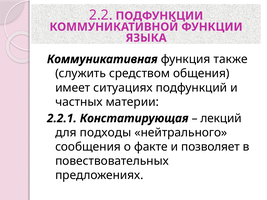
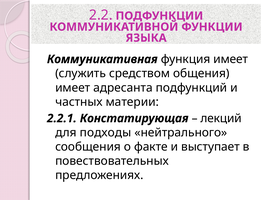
функция также: также -> имеет
ситуациях: ситуациях -> адресанта
позволяет: позволяет -> выступает
